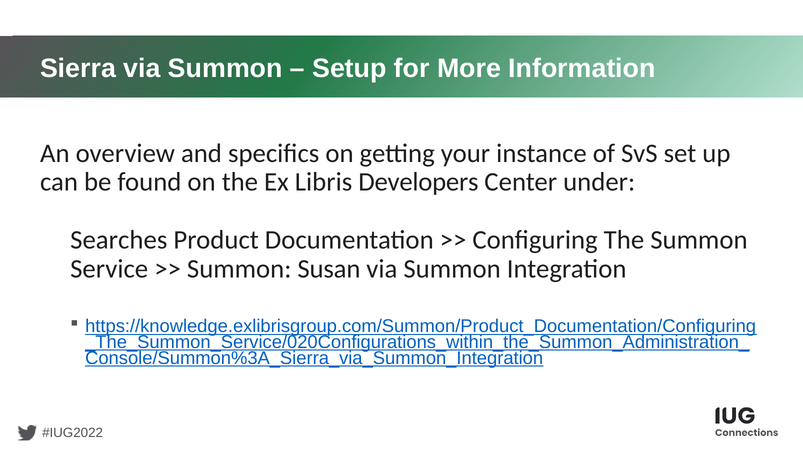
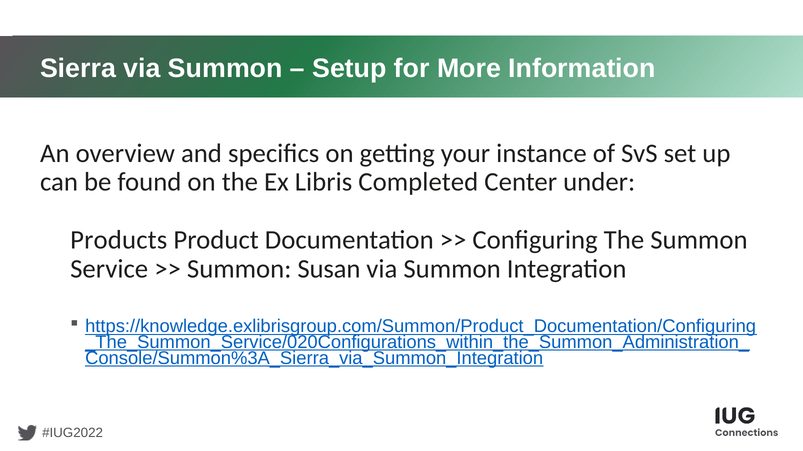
Developers: Developers -> Completed
Searches: Searches -> Products
